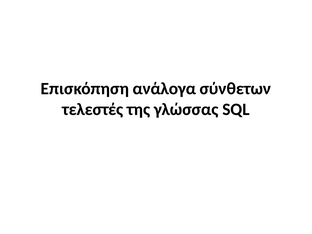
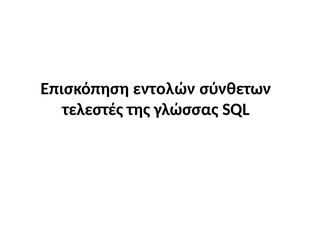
ανάλογα: ανάλογα -> εντολών
